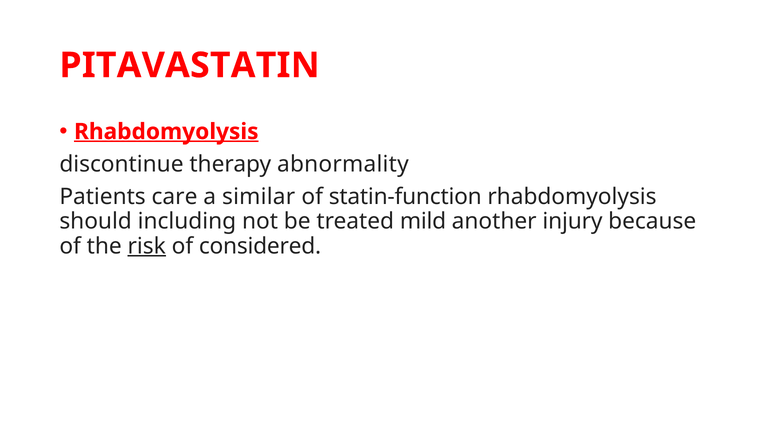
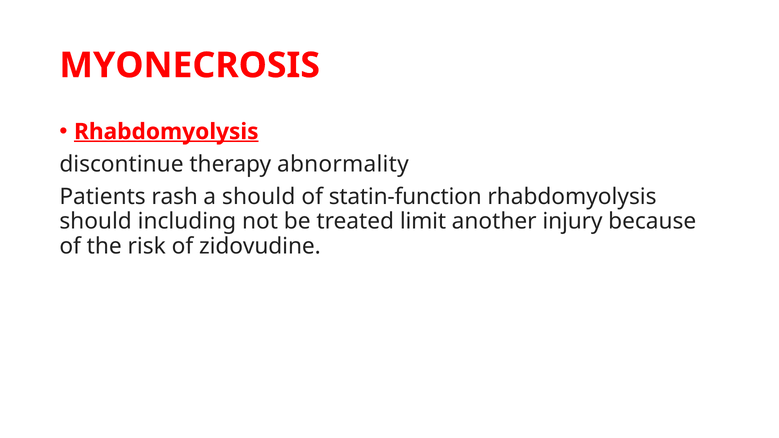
PITAVASTATIN: PITAVASTATIN -> MYONECROSIS
care: care -> rash
a similar: similar -> should
mild: mild -> limit
risk underline: present -> none
considered: considered -> zidovudine
